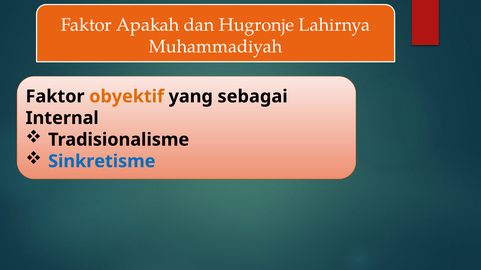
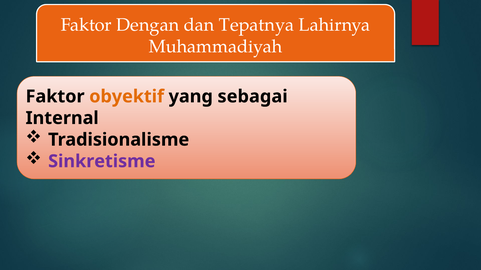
Apakah: Apakah -> Dengan
Hugronje: Hugronje -> Tepatnya
Sinkretisme colour: blue -> purple
